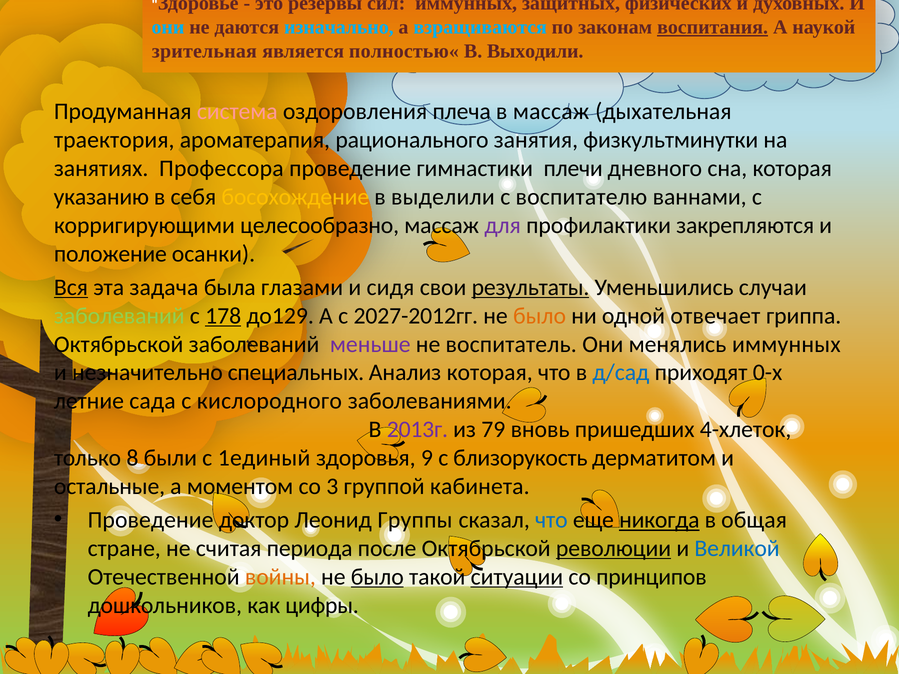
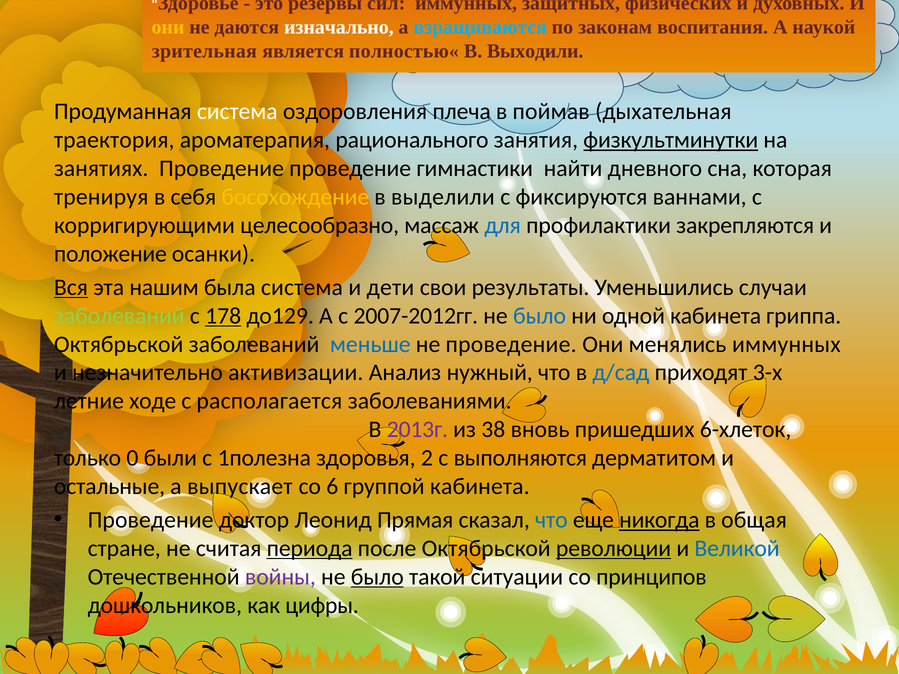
они at (168, 27) colour: light blue -> yellow
изначально colour: light blue -> white
воспитания underline: present -> none
система at (237, 112) colour: pink -> white
в массаж: массаж -> поймав
физкультминутки underline: none -> present
занятиях Профессора: Профессора -> Проведение
плечи: плечи -> найти
указанию: указанию -> тренируя
воспитателю: воспитателю -> фиксируются
для colour: purple -> blue
задача: задача -> нашим
была глазами: глазами -> система
сидя: сидя -> дети
результаты underline: present -> none
2027-2012гг: 2027-2012гг -> 2007-2012гг
было at (540, 316) colour: orange -> blue
одной отвечает: отвечает -> кабинета
меньше colour: purple -> blue
не воспитатель: воспитатель -> проведение
специальных: специальных -> активизации
Анализ которая: которая -> нужный
0-х: 0-х -> 3-х
сада: сада -> ходе
кислородного: кислородного -> располагается
79: 79 -> 38
4-хлеток: 4-хлеток -> 6-хлеток
8: 8 -> 0
1единый: 1единый -> 1полезна
9: 9 -> 2
близорукость: близорукость -> выполняются
моментом: моментом -> выпускает
3: 3 -> 6
Группы: Группы -> Прямая
периода underline: none -> present
войны colour: orange -> purple
ситуации underline: present -> none
